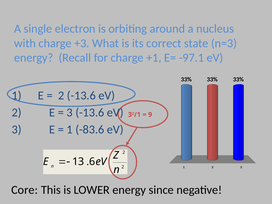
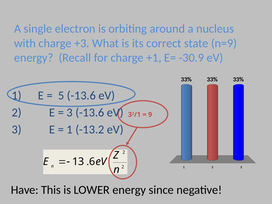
n=3: n=3 -> n=9
-97.1: -97.1 -> -30.9
2 at (61, 96): 2 -> 5
-83.6: -83.6 -> -13.2
Core: Core -> Have
